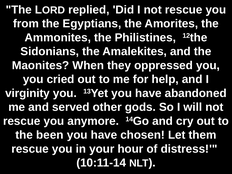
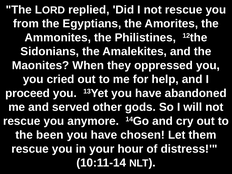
virginity: virginity -> proceed
